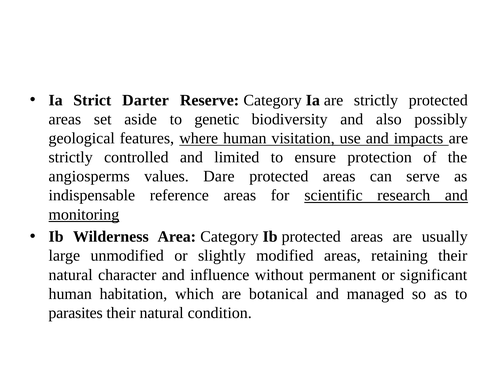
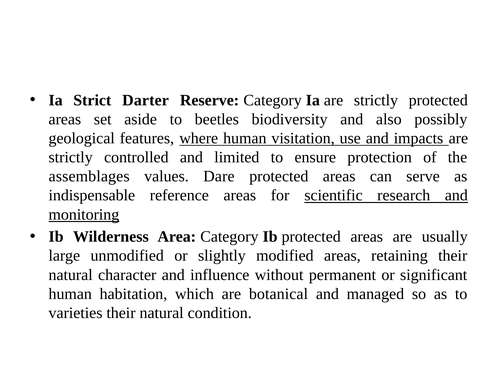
genetic: genetic -> beetles
angiosperms: angiosperms -> assemblages
parasites: parasites -> varieties
